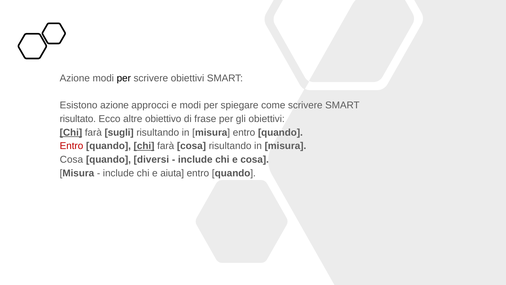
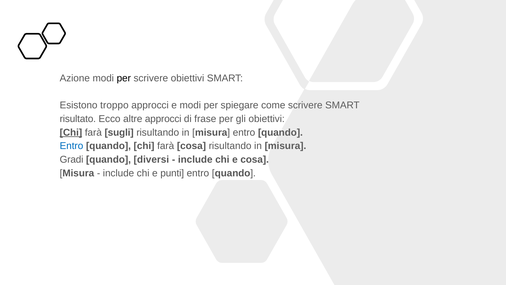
Esistono azione: azione -> troppo
altre obiettivo: obiettivo -> approcci
Entro at (71, 146) colour: red -> blue
chi at (144, 146) underline: present -> none
Cosa at (71, 159): Cosa -> Gradi
aiuta: aiuta -> punti
